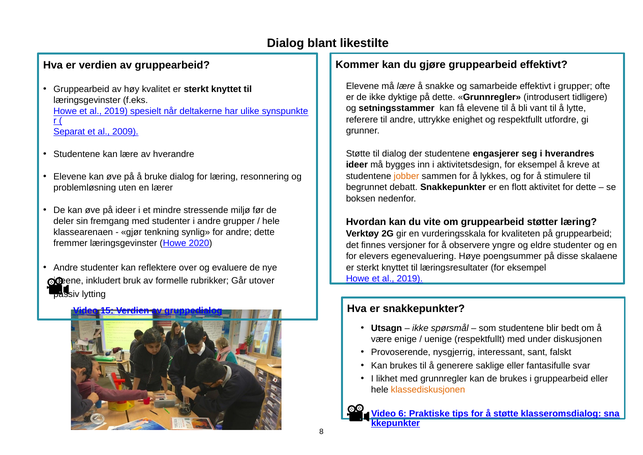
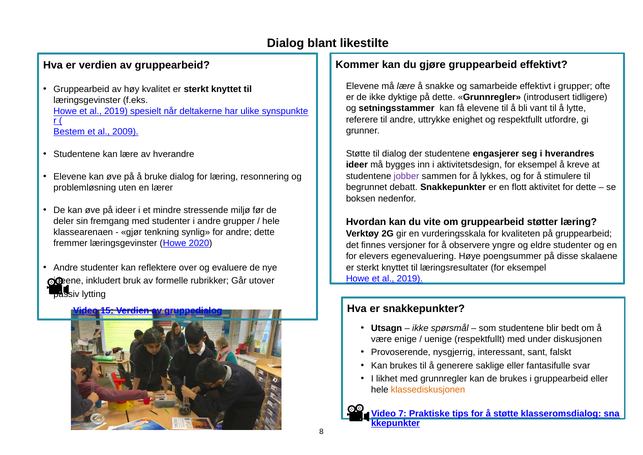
Separat: Separat -> Bestem
jobber colour: orange -> purple
6: 6 -> 7
